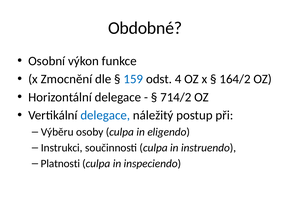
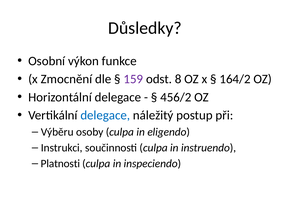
Obdobné: Obdobné -> Důsledky
159 colour: blue -> purple
4: 4 -> 8
714/2: 714/2 -> 456/2
